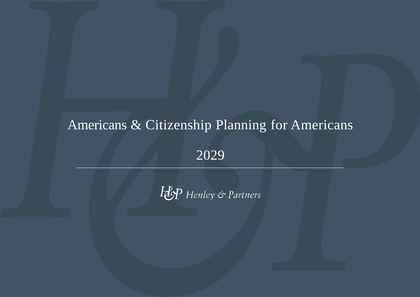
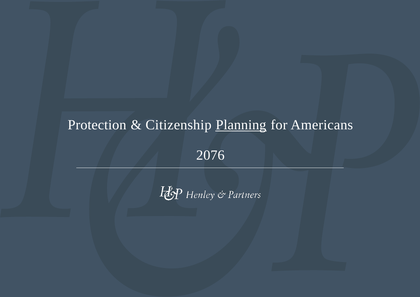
Americans at (97, 125): Americans -> Protection
Planning underline: none -> present
2029: 2029 -> 2076
